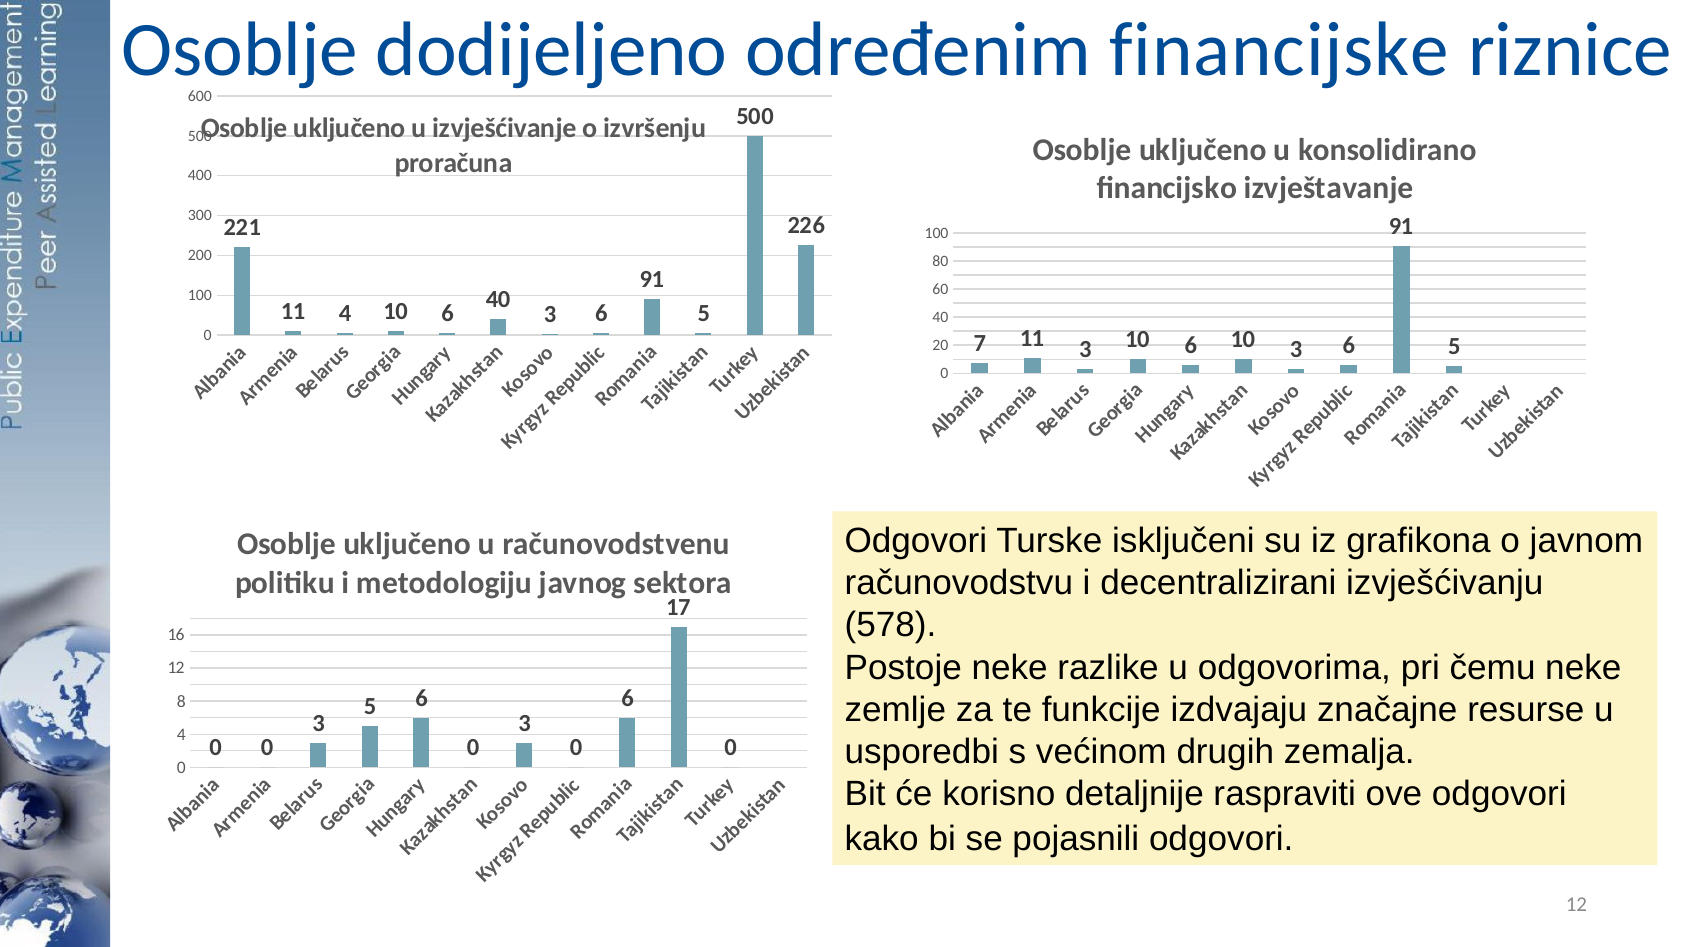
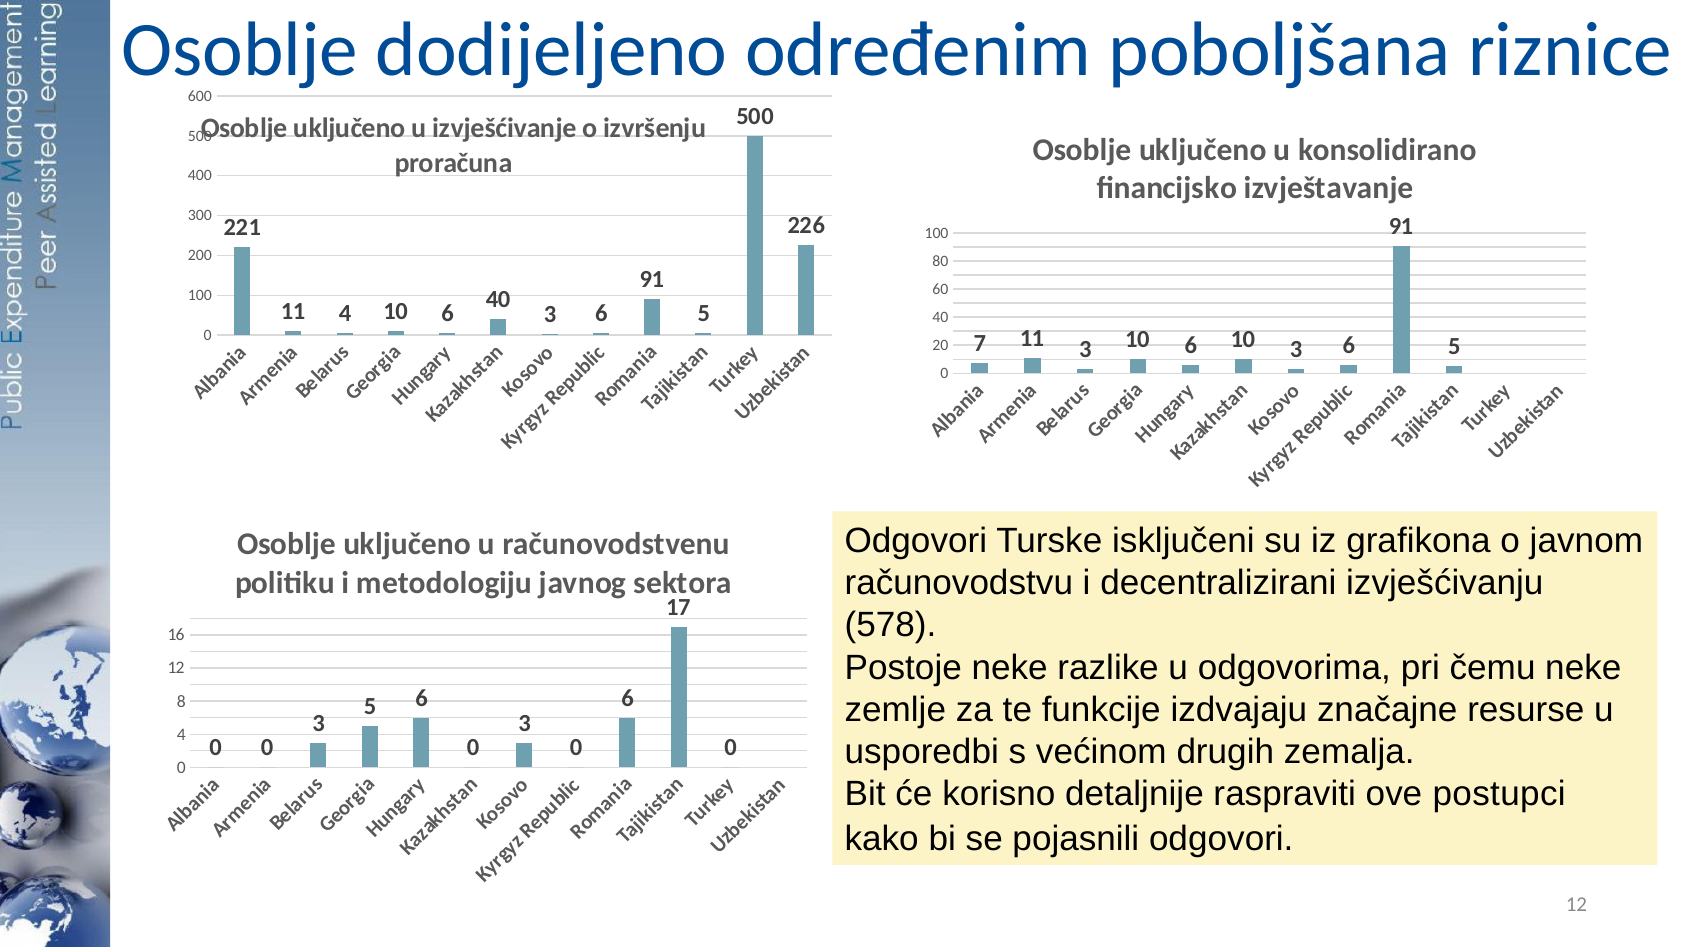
financijske: financijske -> poboljšana
ove odgovori: odgovori -> postupci
